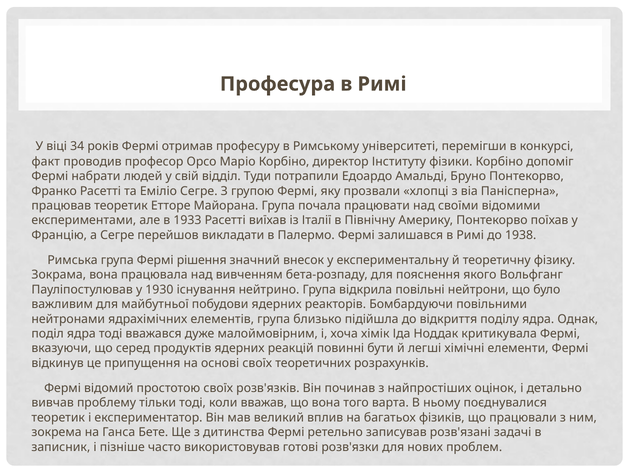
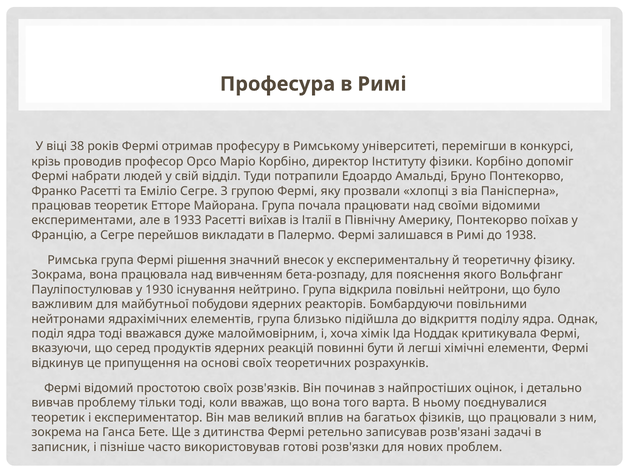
34: 34 -> 38
факт: факт -> крізь
